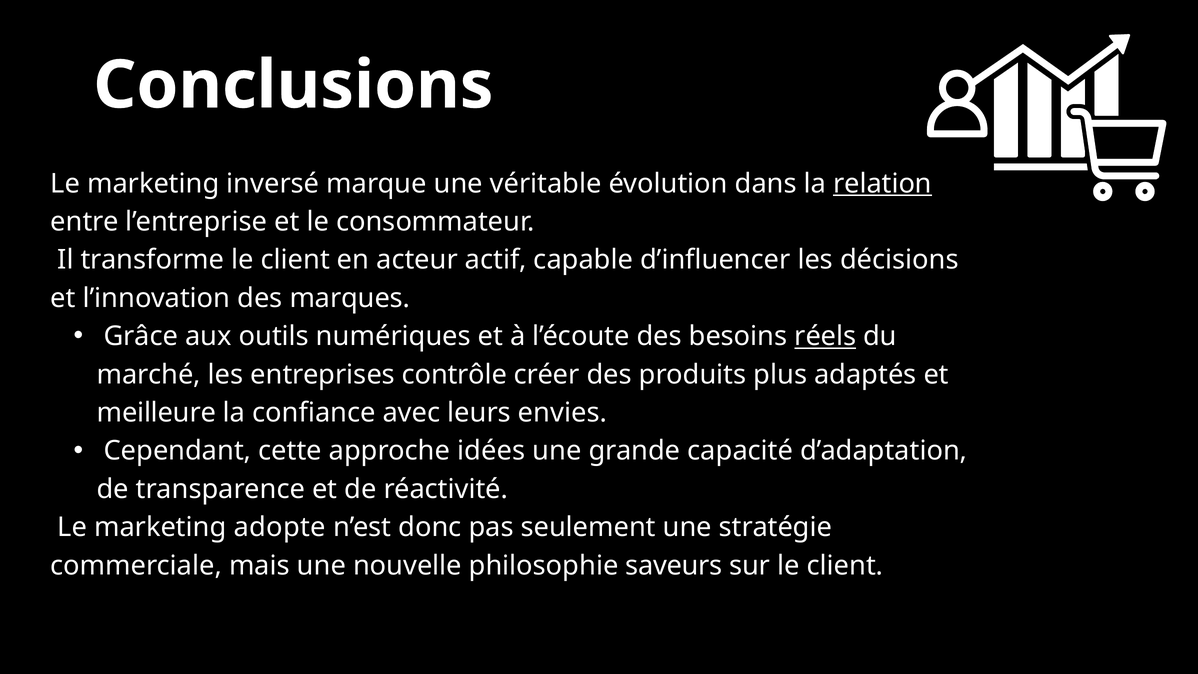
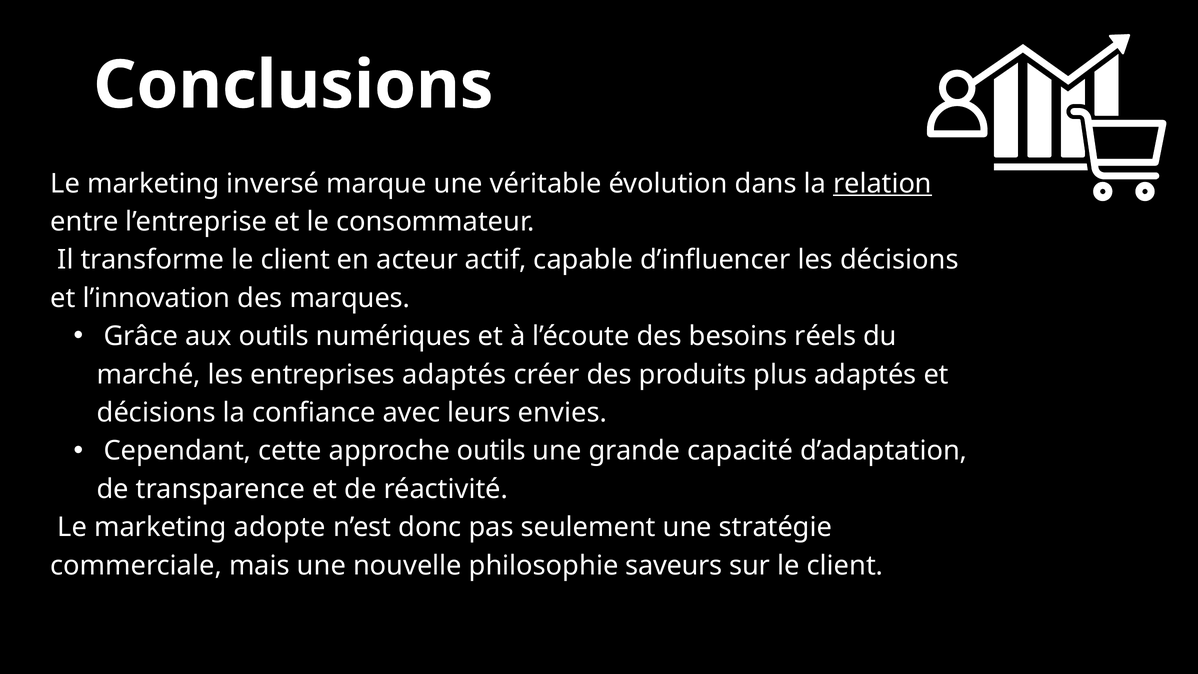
réels underline: present -> none
entreprises contrôle: contrôle -> adaptés
meilleure at (156, 413): meilleure -> décisions
approche idées: idées -> outils
